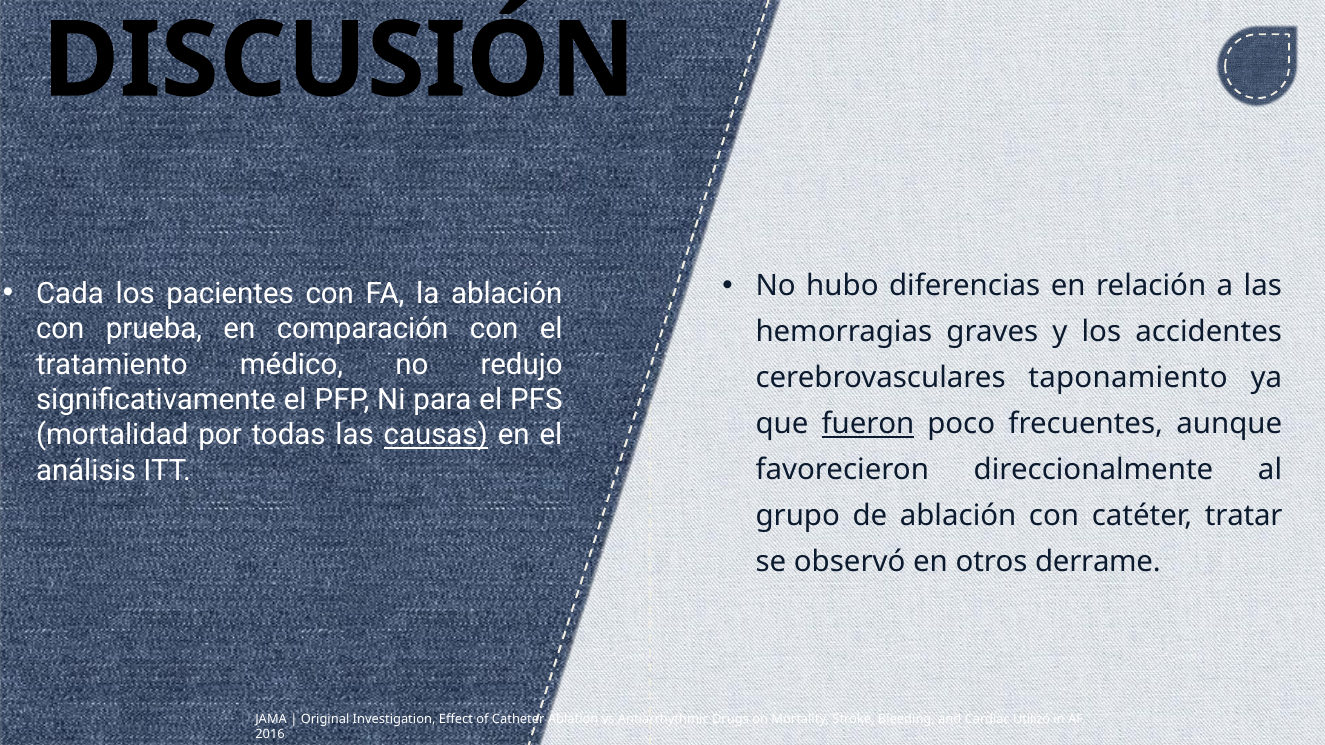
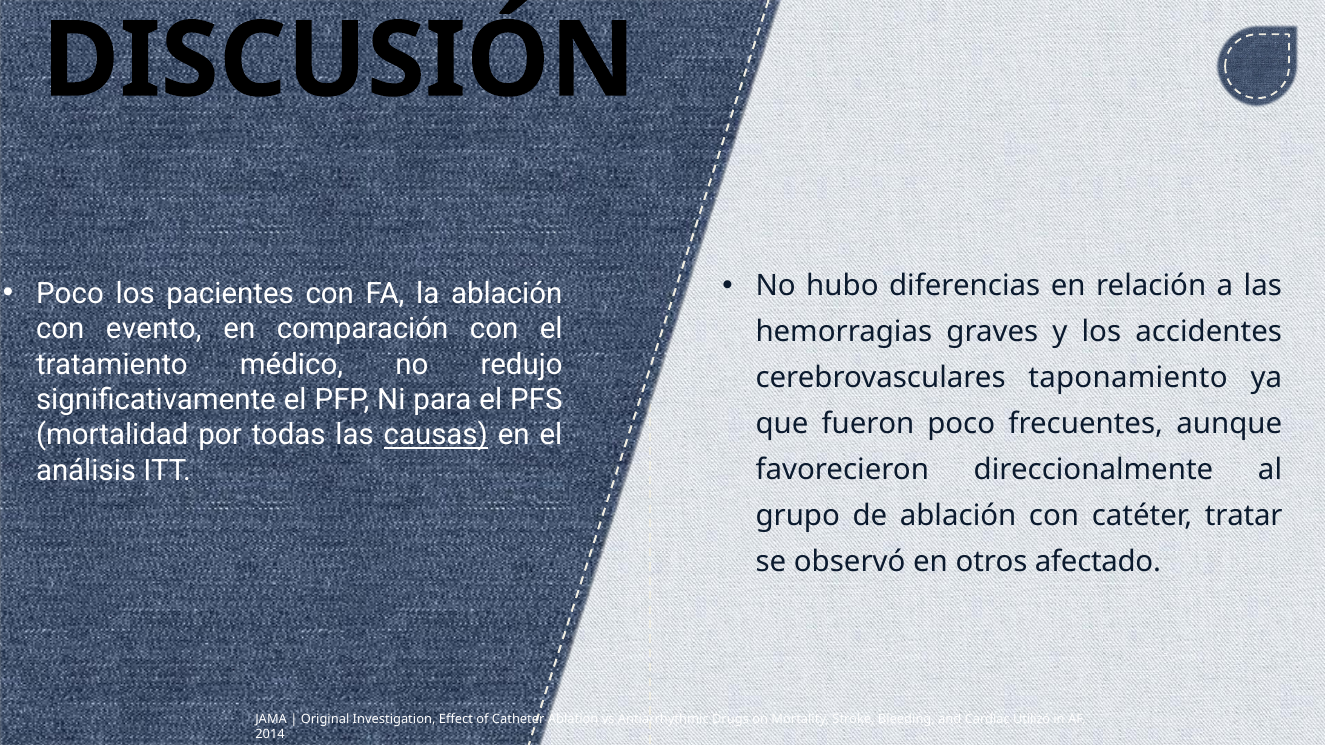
Cada at (70, 294): Cada -> Poco
prueba: prueba -> evento
fueron underline: present -> none
derrame: derrame -> afectado
2016: 2016 -> 2014
